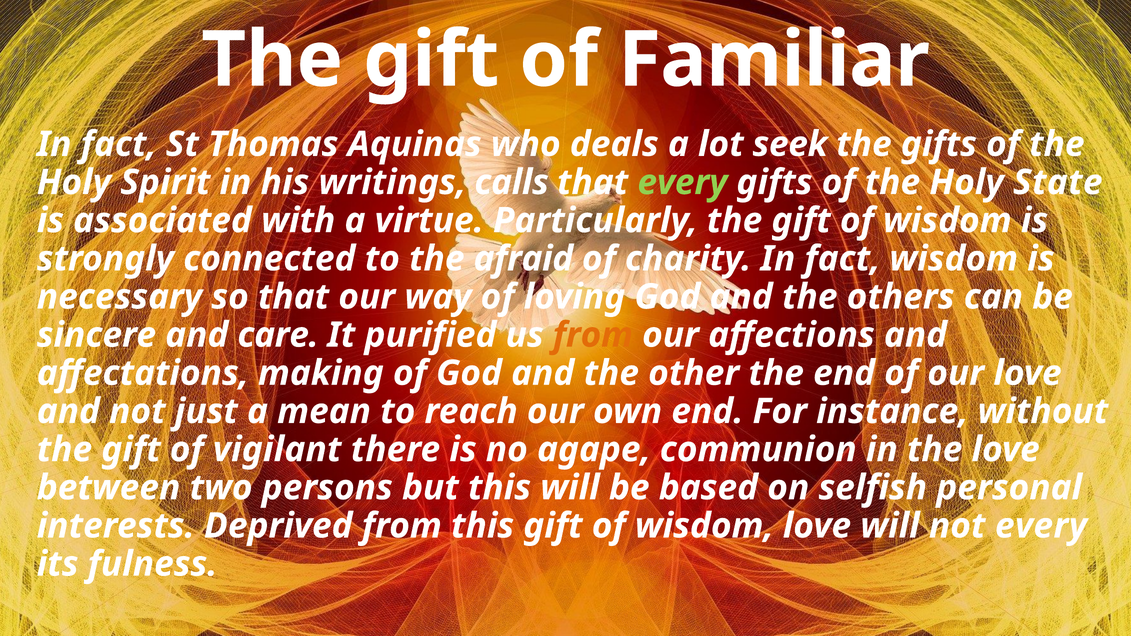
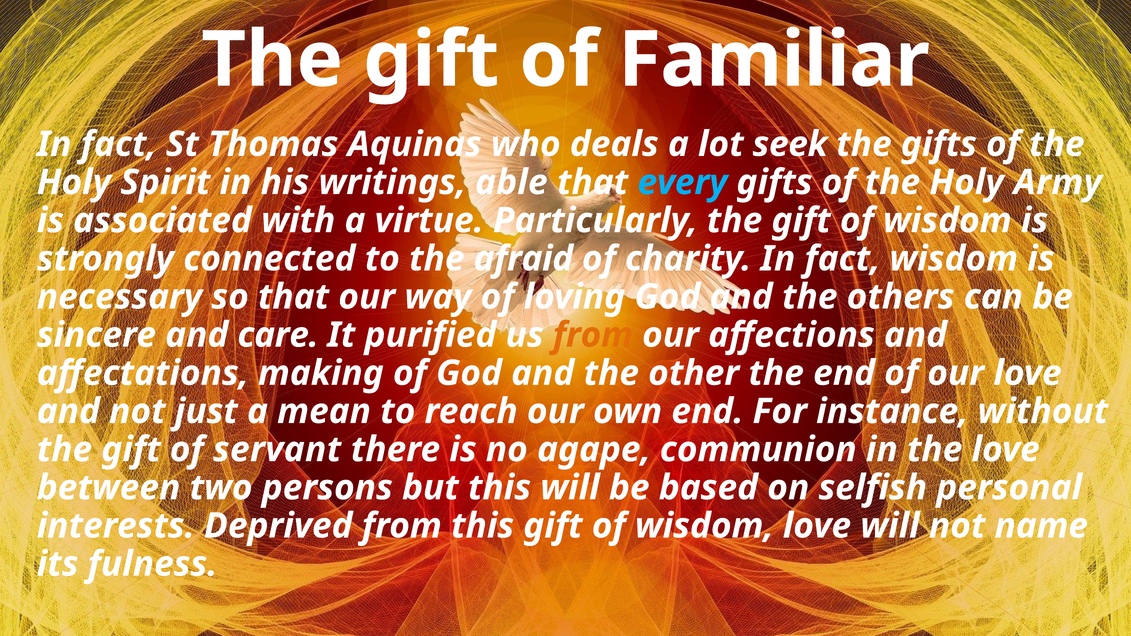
calls: calls -> able
every at (682, 182) colour: light green -> light blue
State: State -> Army
vigilant: vigilant -> servant
not every: every -> name
